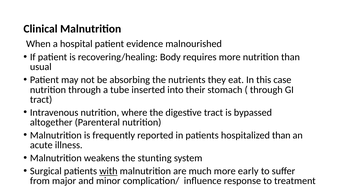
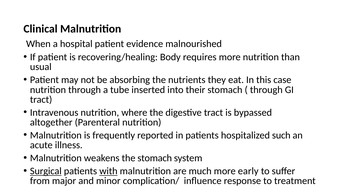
hospitalized than: than -> such
the stunting: stunting -> stomach
Surgical underline: none -> present
